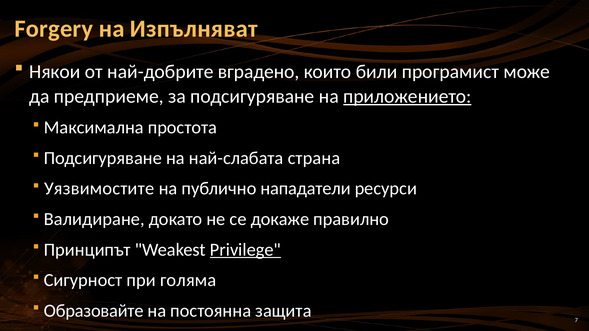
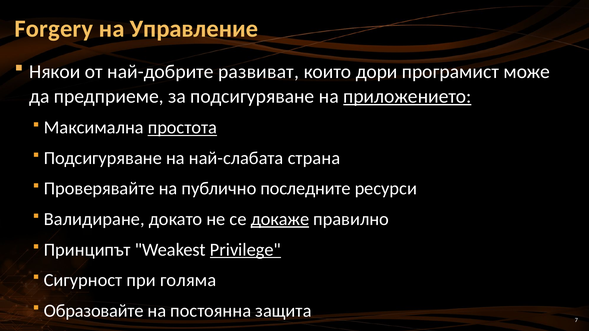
Изпълняват: Изпълняват -> Управление
вградено: вградено -> развиват
били: били -> дори
простота underline: none -> present
Уязвимостите: Уязвимостите -> Проверявайте
нападатели: нападатели -> последните
докаже underline: none -> present
